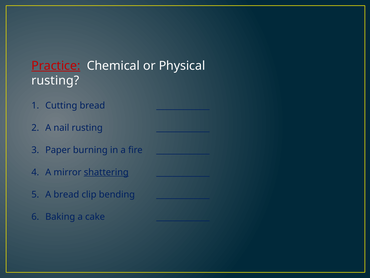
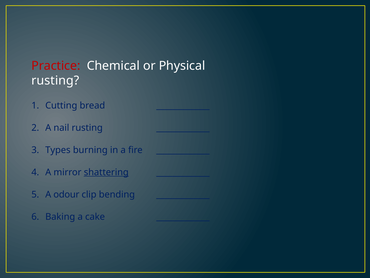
Practice underline: present -> none
Paper: Paper -> Types
A bread: bread -> odour
